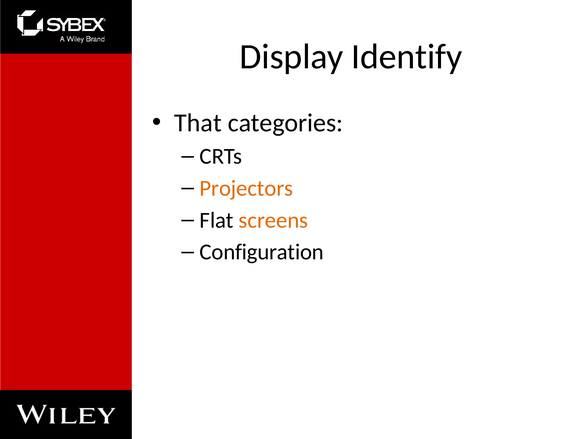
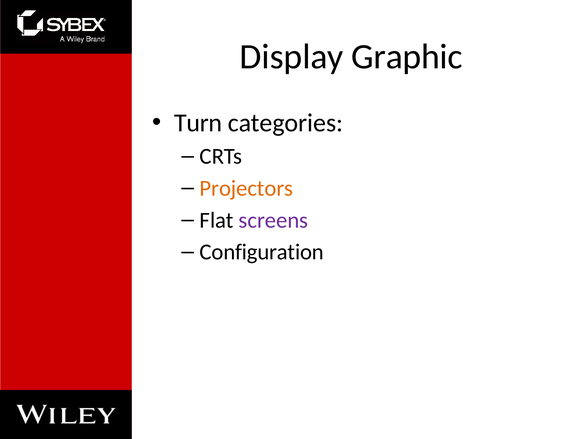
Identify: Identify -> Graphic
That: That -> Turn
screens colour: orange -> purple
